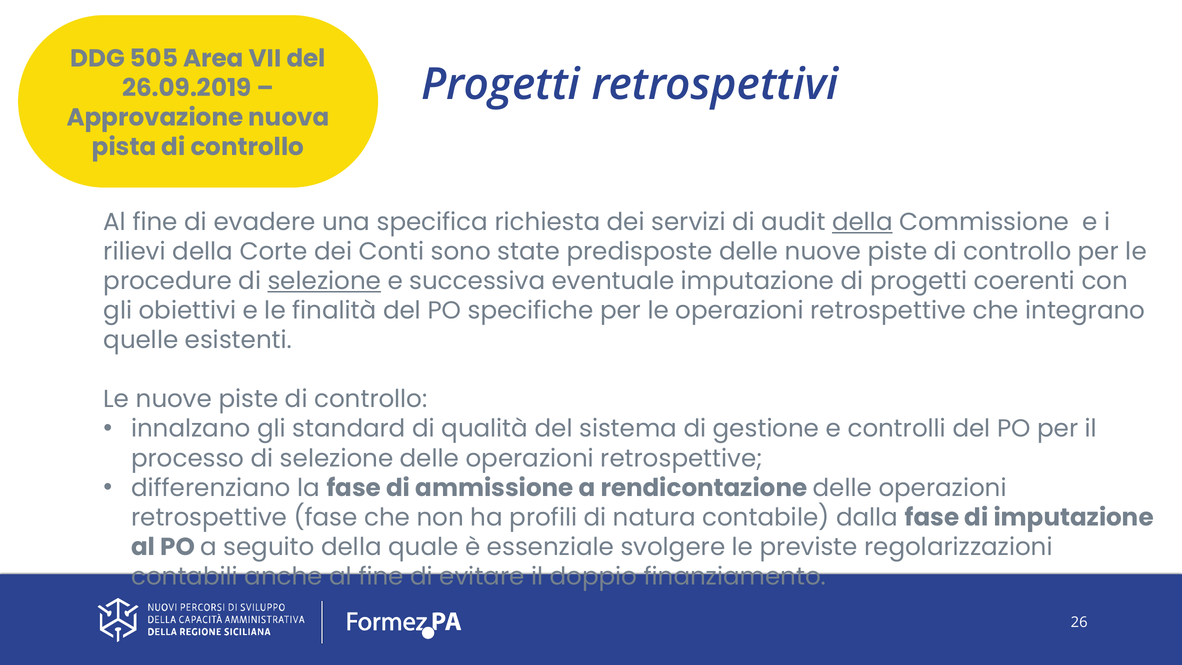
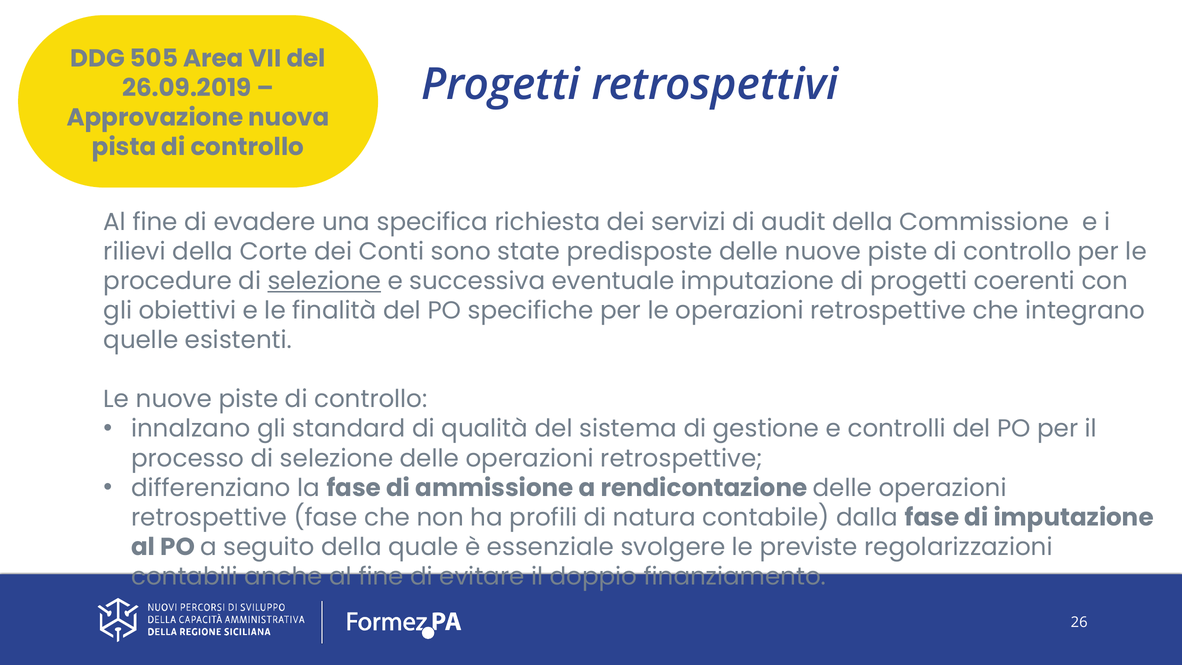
della at (862, 222) underline: present -> none
